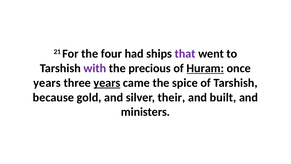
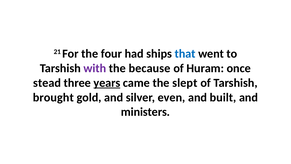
that colour: purple -> blue
precious: precious -> because
Huram underline: present -> none
years at (47, 83): years -> stead
spice: spice -> slept
because: because -> brought
their: their -> even
